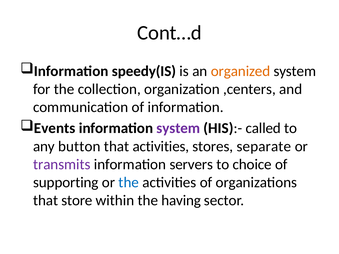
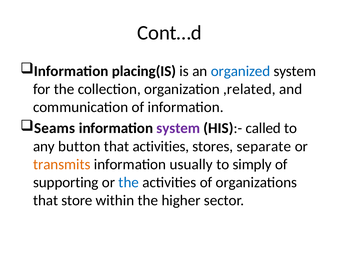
speedy(IS: speedy(IS -> placing(IS
organized colour: orange -> blue
,centers: ,centers -> ,related
Events: Events -> Seams
transmits colour: purple -> orange
servers: servers -> usually
choice: choice -> simply
having: having -> higher
